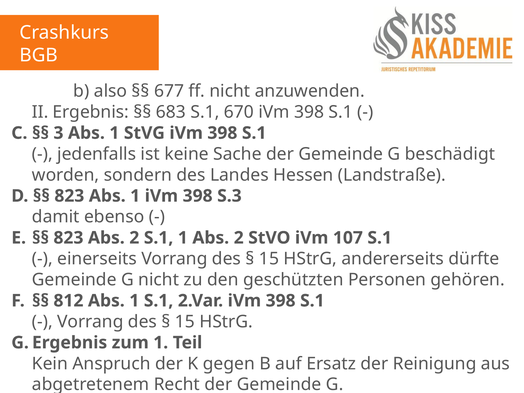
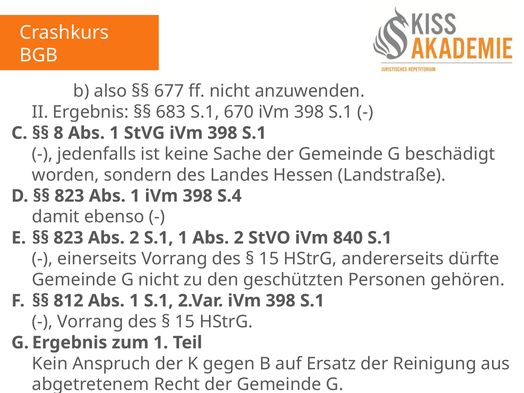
3 at (58, 133): 3 -> 8
S.3: S.3 -> S.4
107: 107 -> 840
